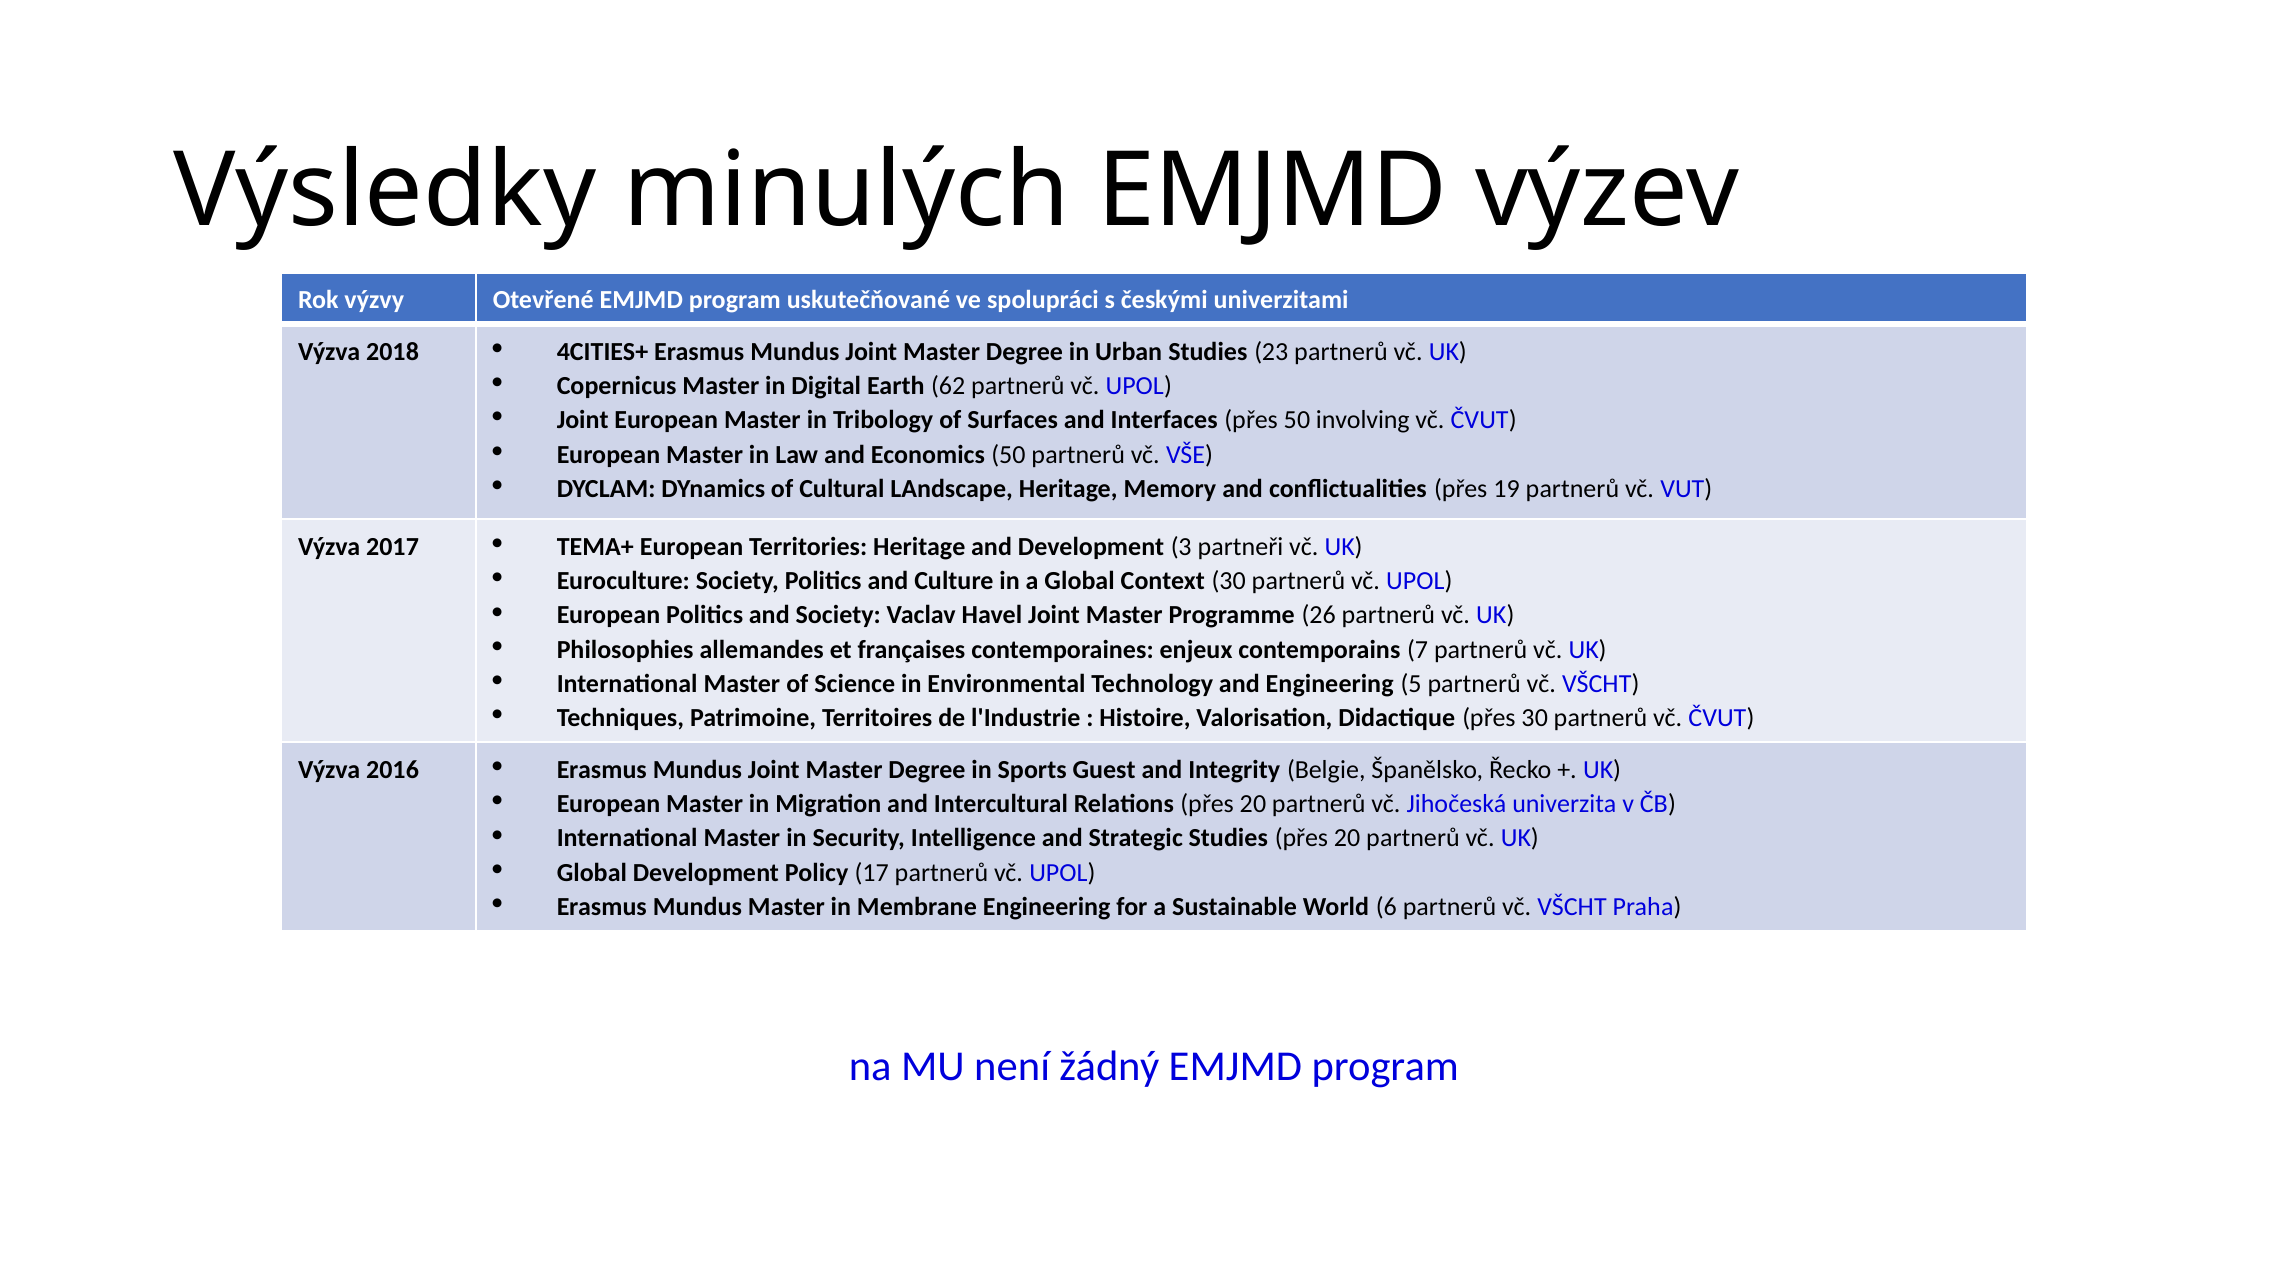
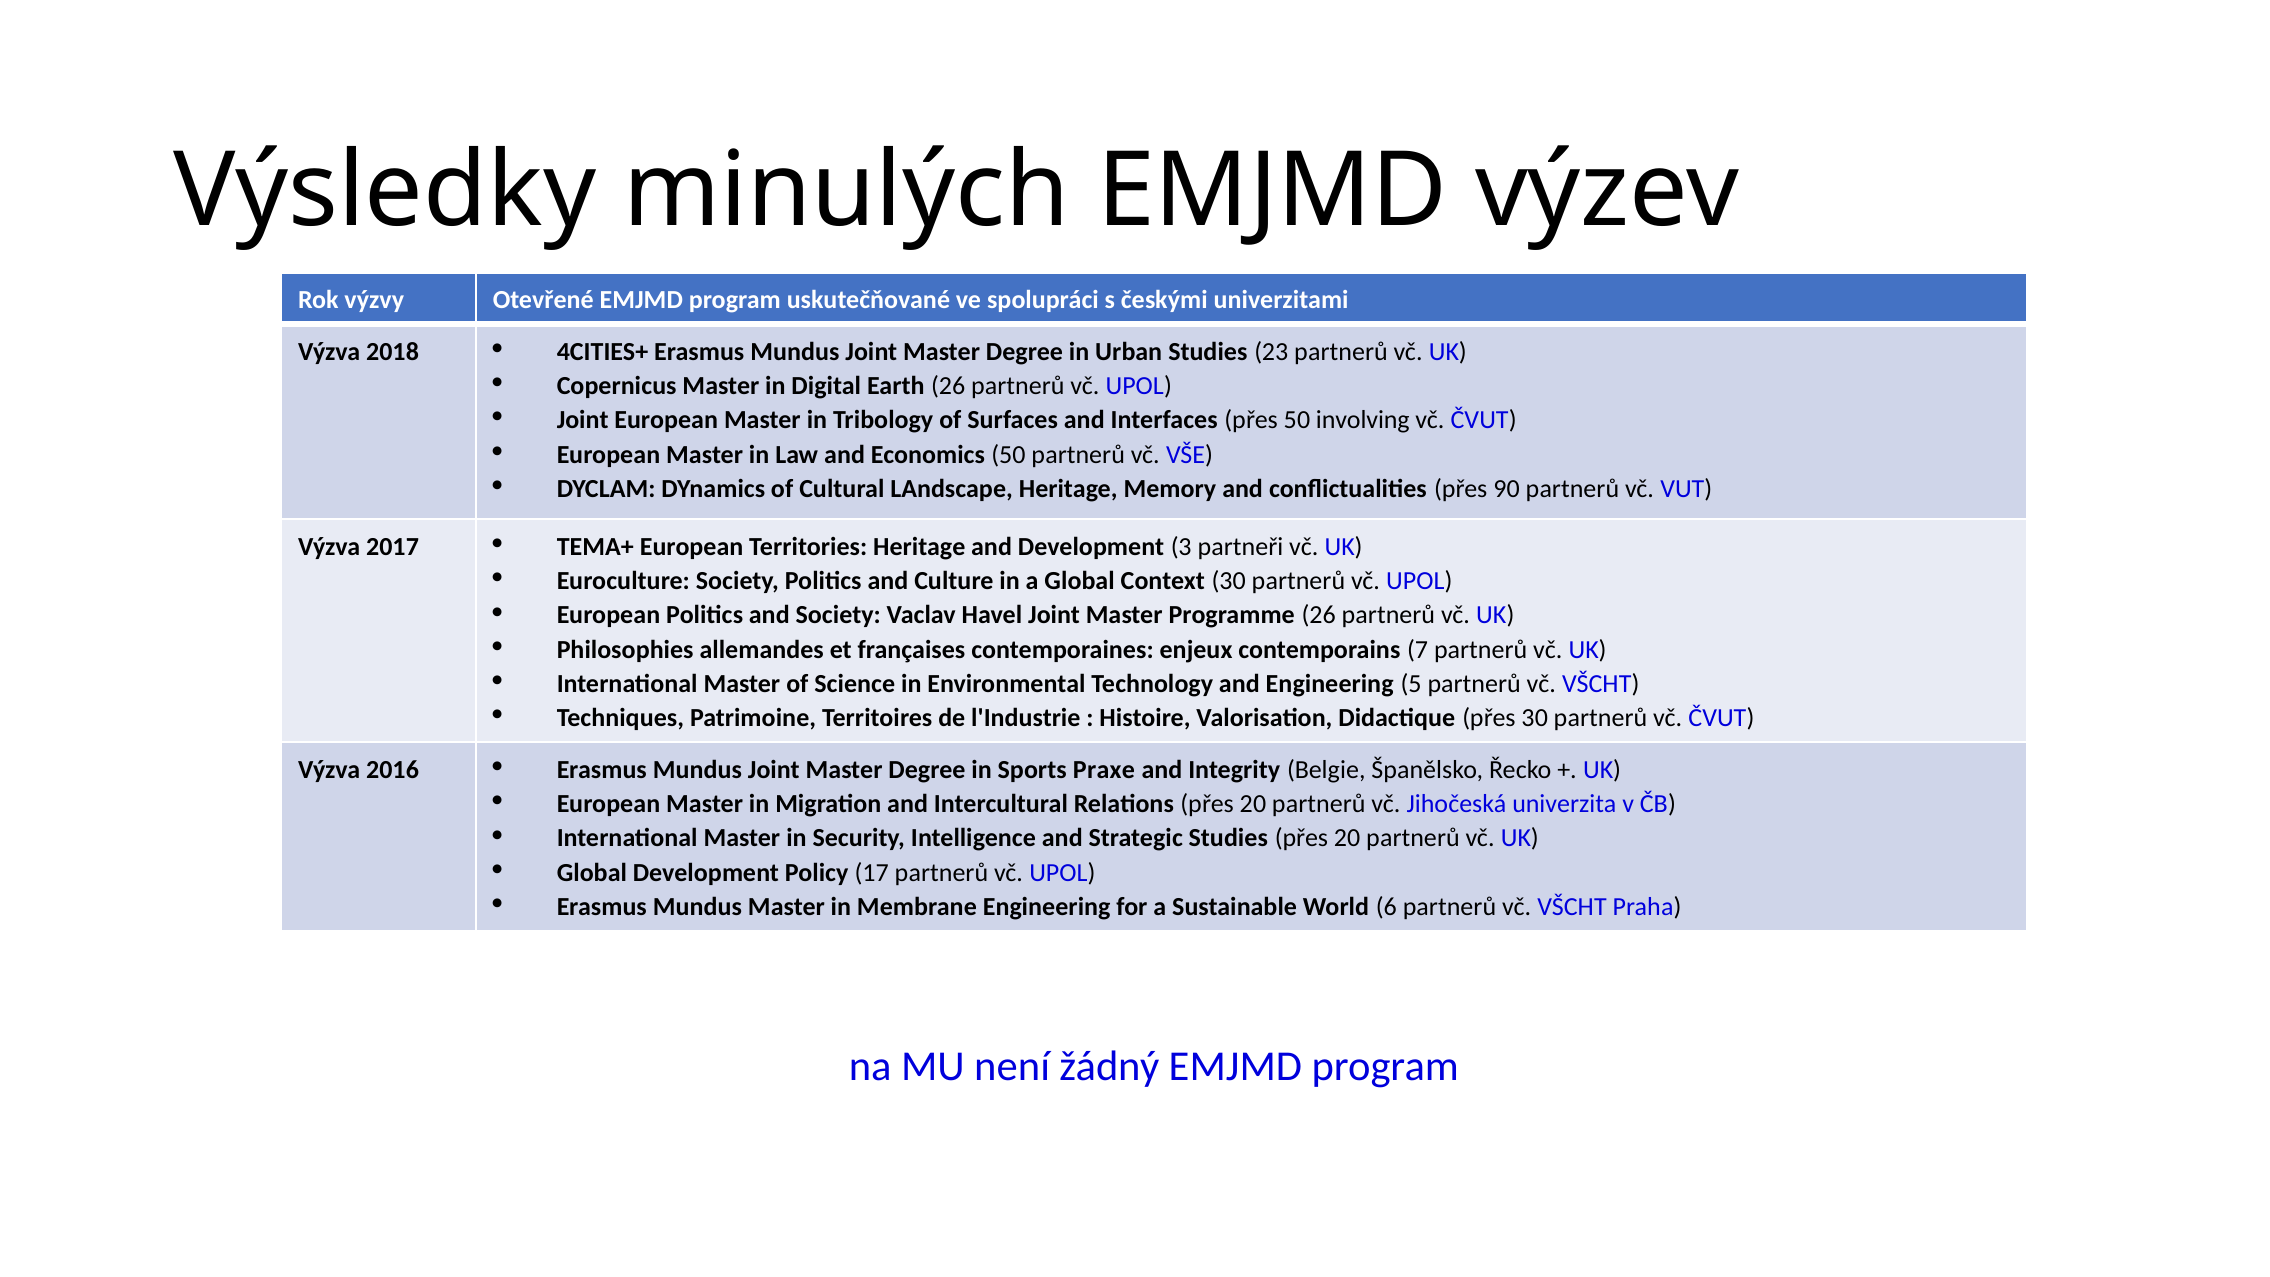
Earth 62: 62 -> 26
19: 19 -> 90
Guest: Guest -> Praxe
